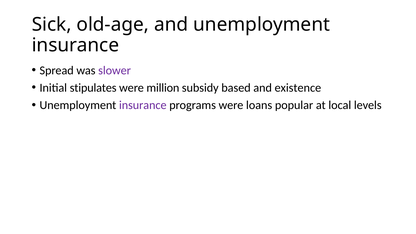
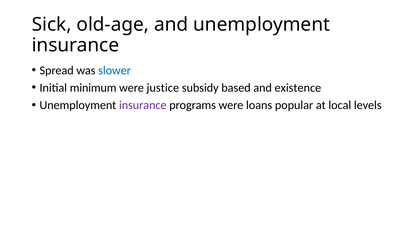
slower colour: purple -> blue
stipulates: stipulates -> minimum
million: million -> justice
